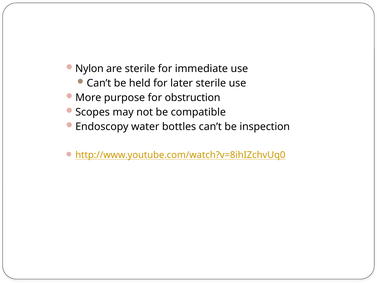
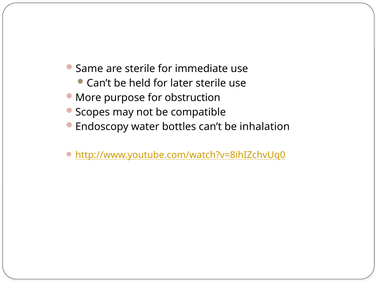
Nylon: Nylon -> Same
inspection: inspection -> inhalation
